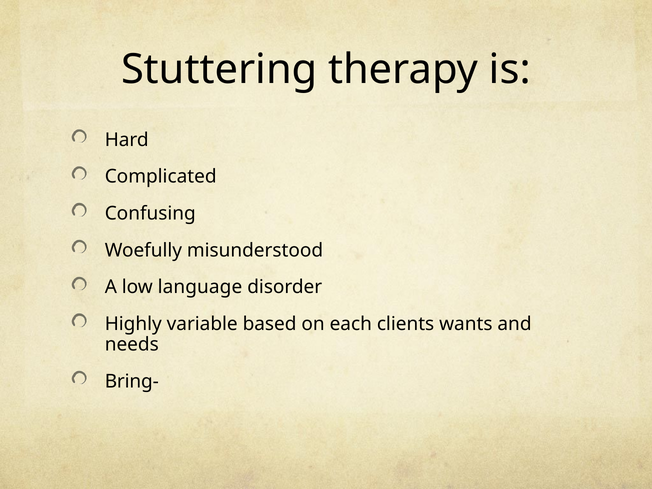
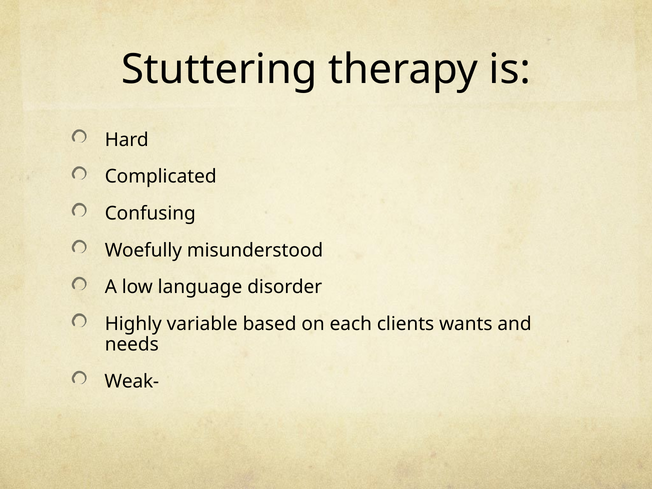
Bring-: Bring- -> Weak-
